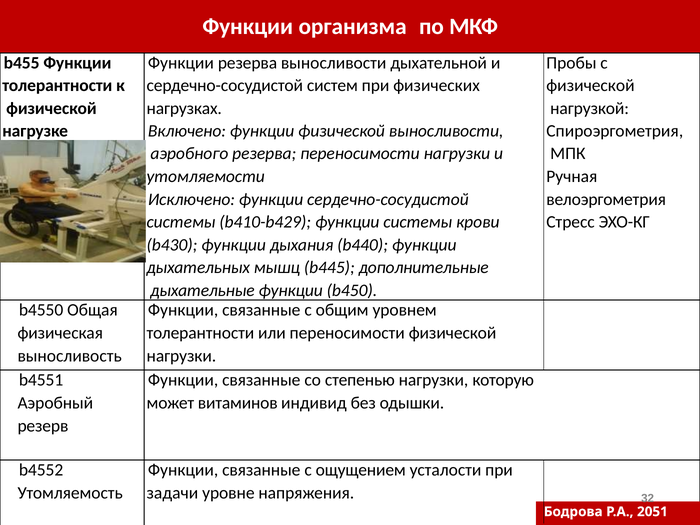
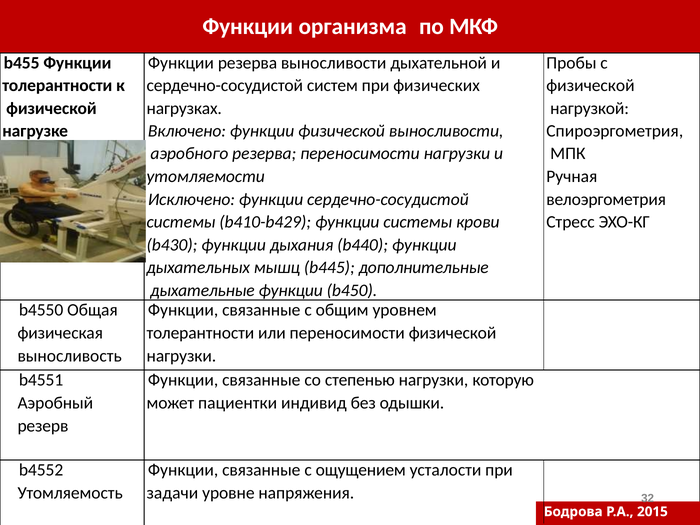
витаминов: витаминов -> пациентки
2051: 2051 -> 2015
